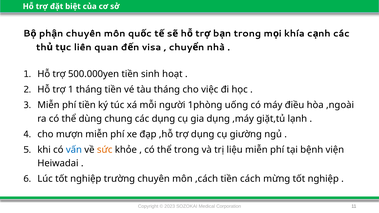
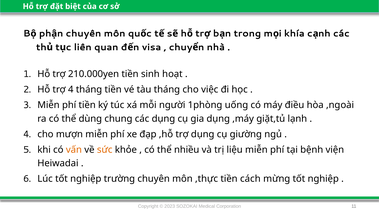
500.000yen: 500.000yen -> 210.000yen
trợ 1: 1 -> 4
vấn colour: blue -> orange
trọng: trọng -> nhiều
,cách: ,cách -> ,thực
